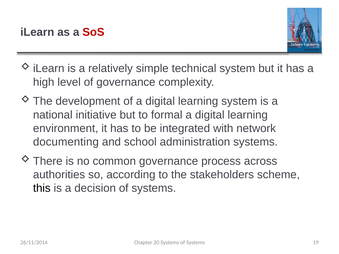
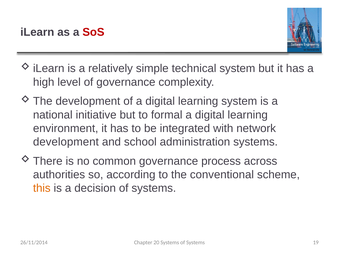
documenting at (66, 142): documenting -> development
stakeholders: stakeholders -> conventional
this colour: black -> orange
